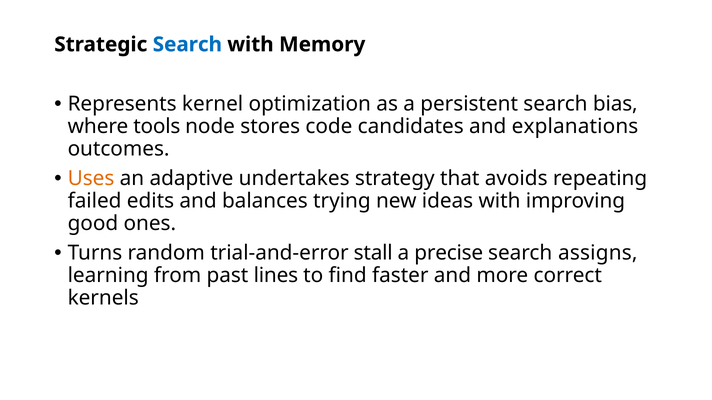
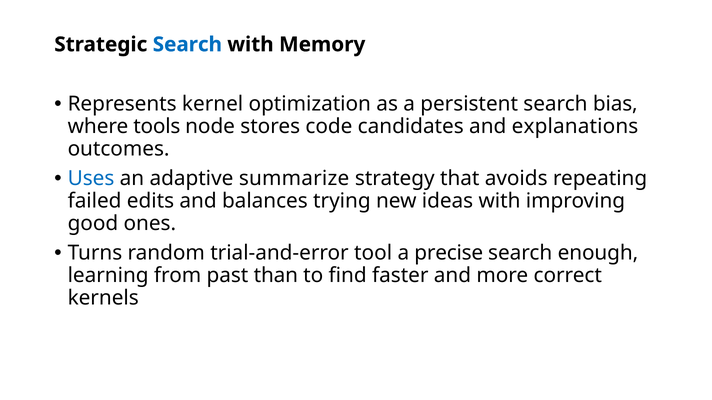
Uses colour: orange -> blue
undertakes: undertakes -> summarize
stall: stall -> tool
assigns: assigns -> enough
lines: lines -> than
